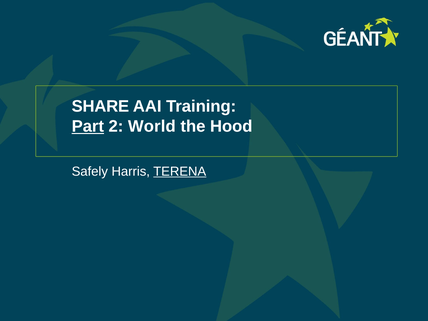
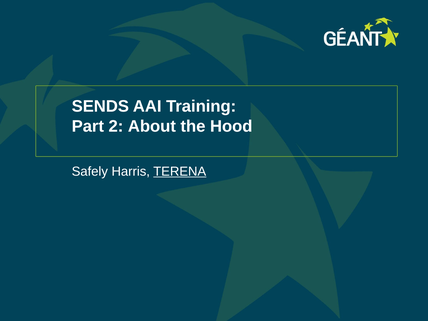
SHARE: SHARE -> SENDS
Part underline: present -> none
World: World -> About
